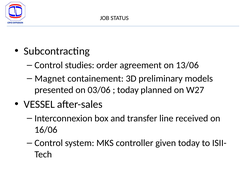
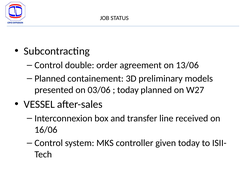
studies: studies -> double
Magnet at (50, 78): Magnet -> Planned
